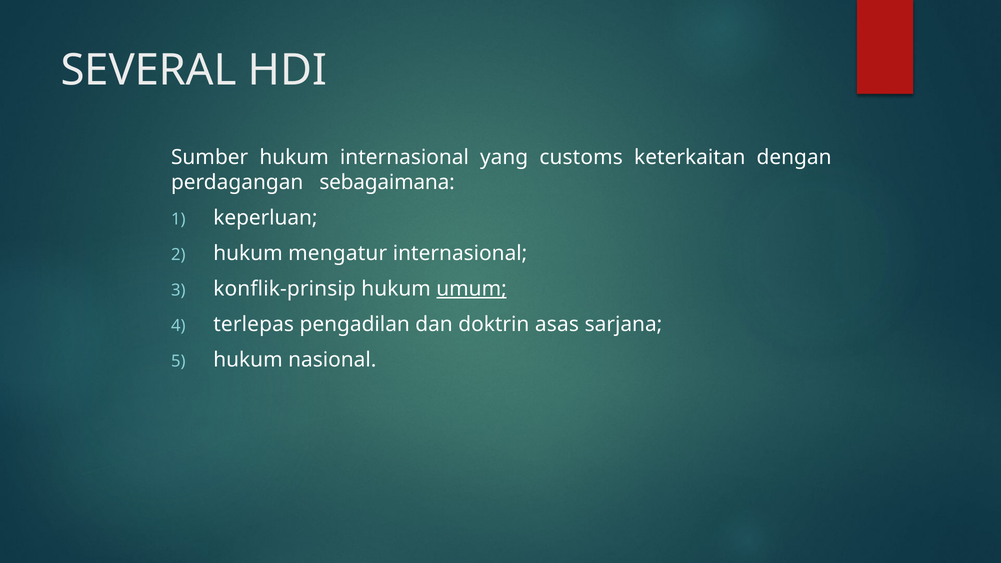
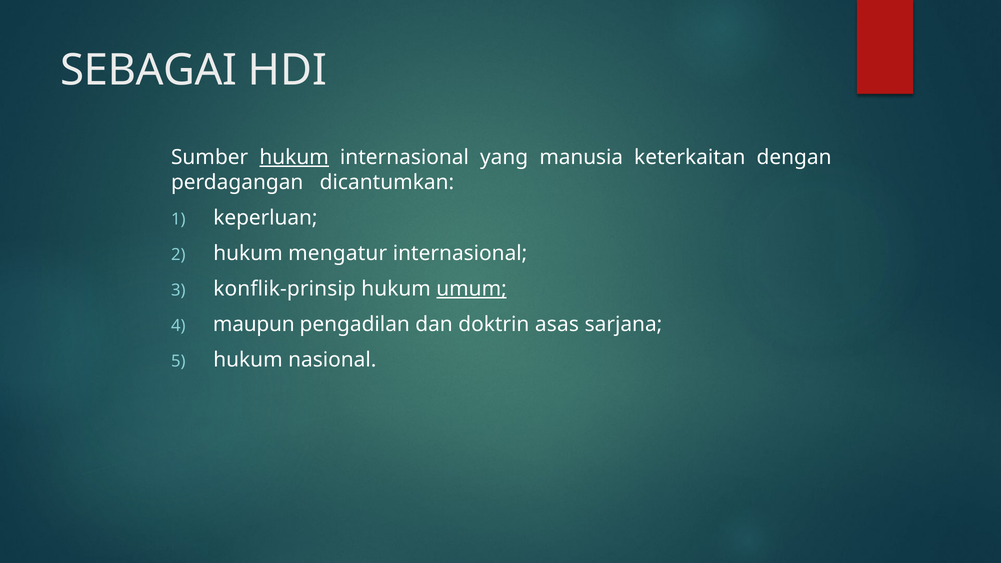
SEVERAL: SEVERAL -> SEBAGAI
hukum at (294, 157) underline: none -> present
customs: customs -> manusia
sebagaimana: sebagaimana -> dicantumkan
terlepas: terlepas -> maupun
